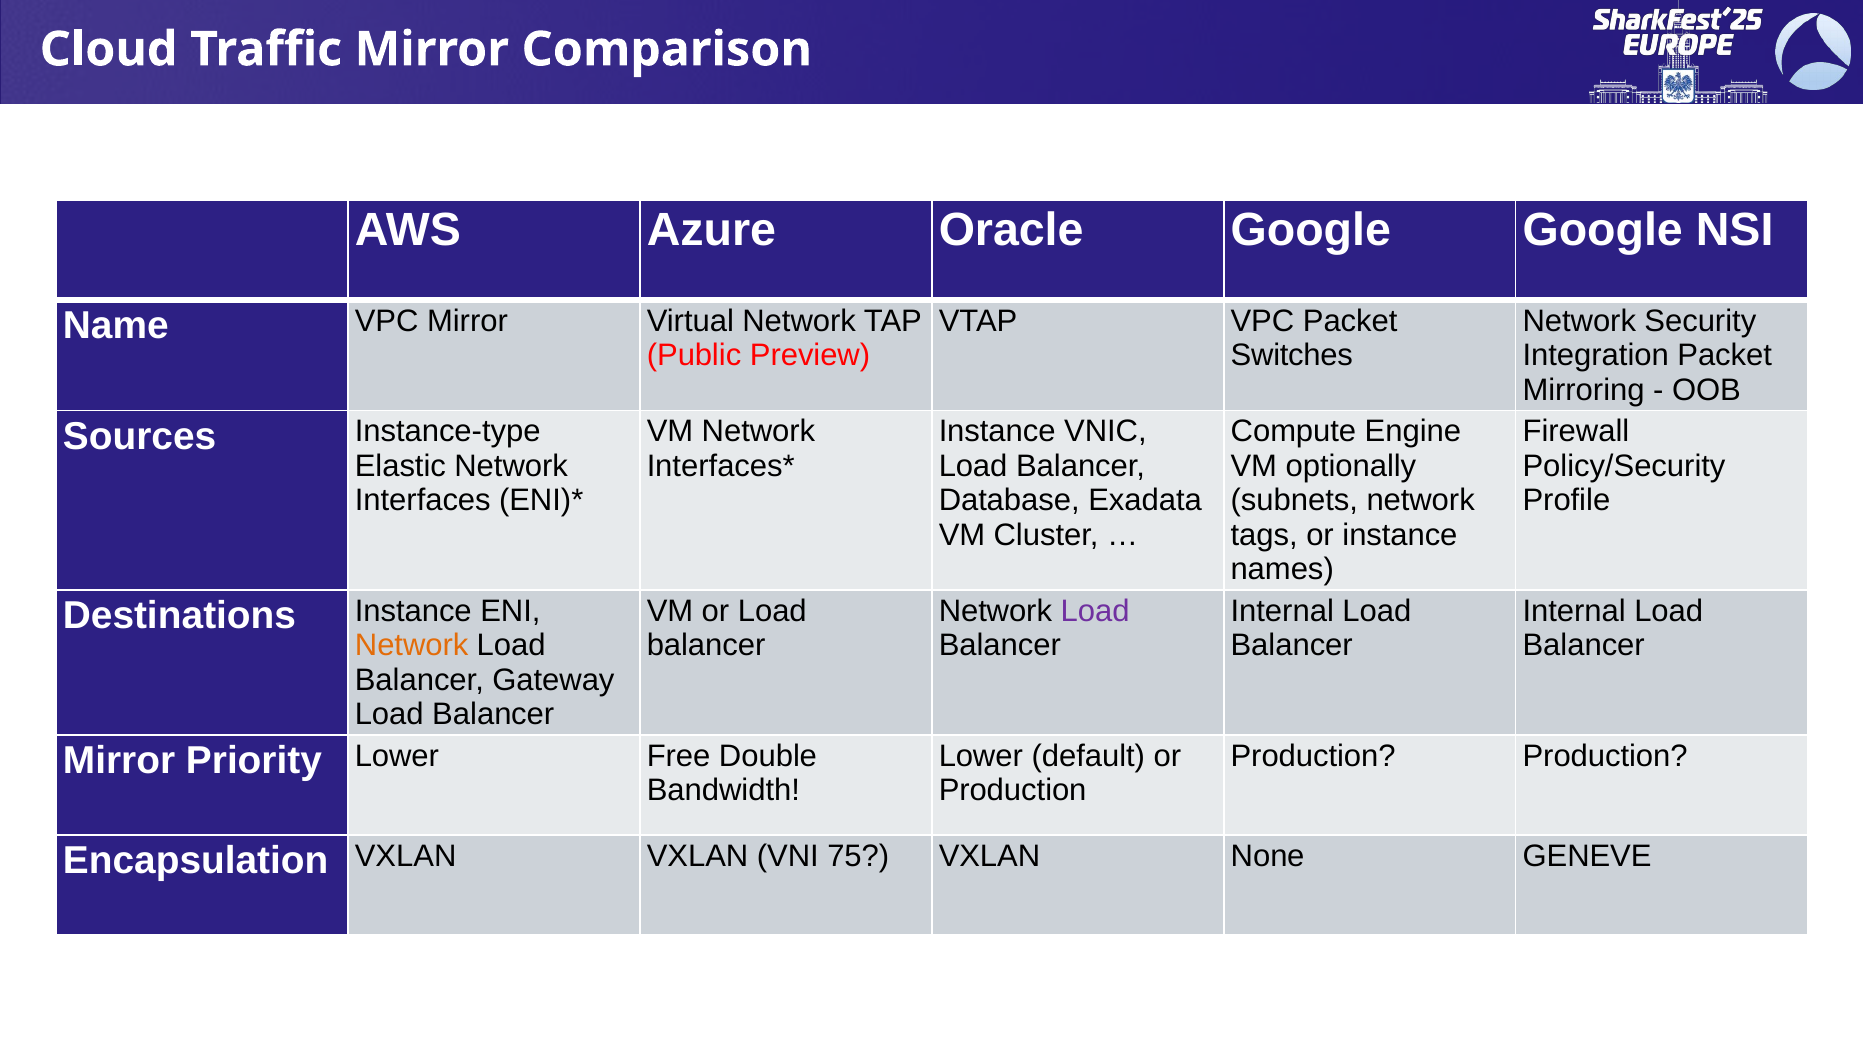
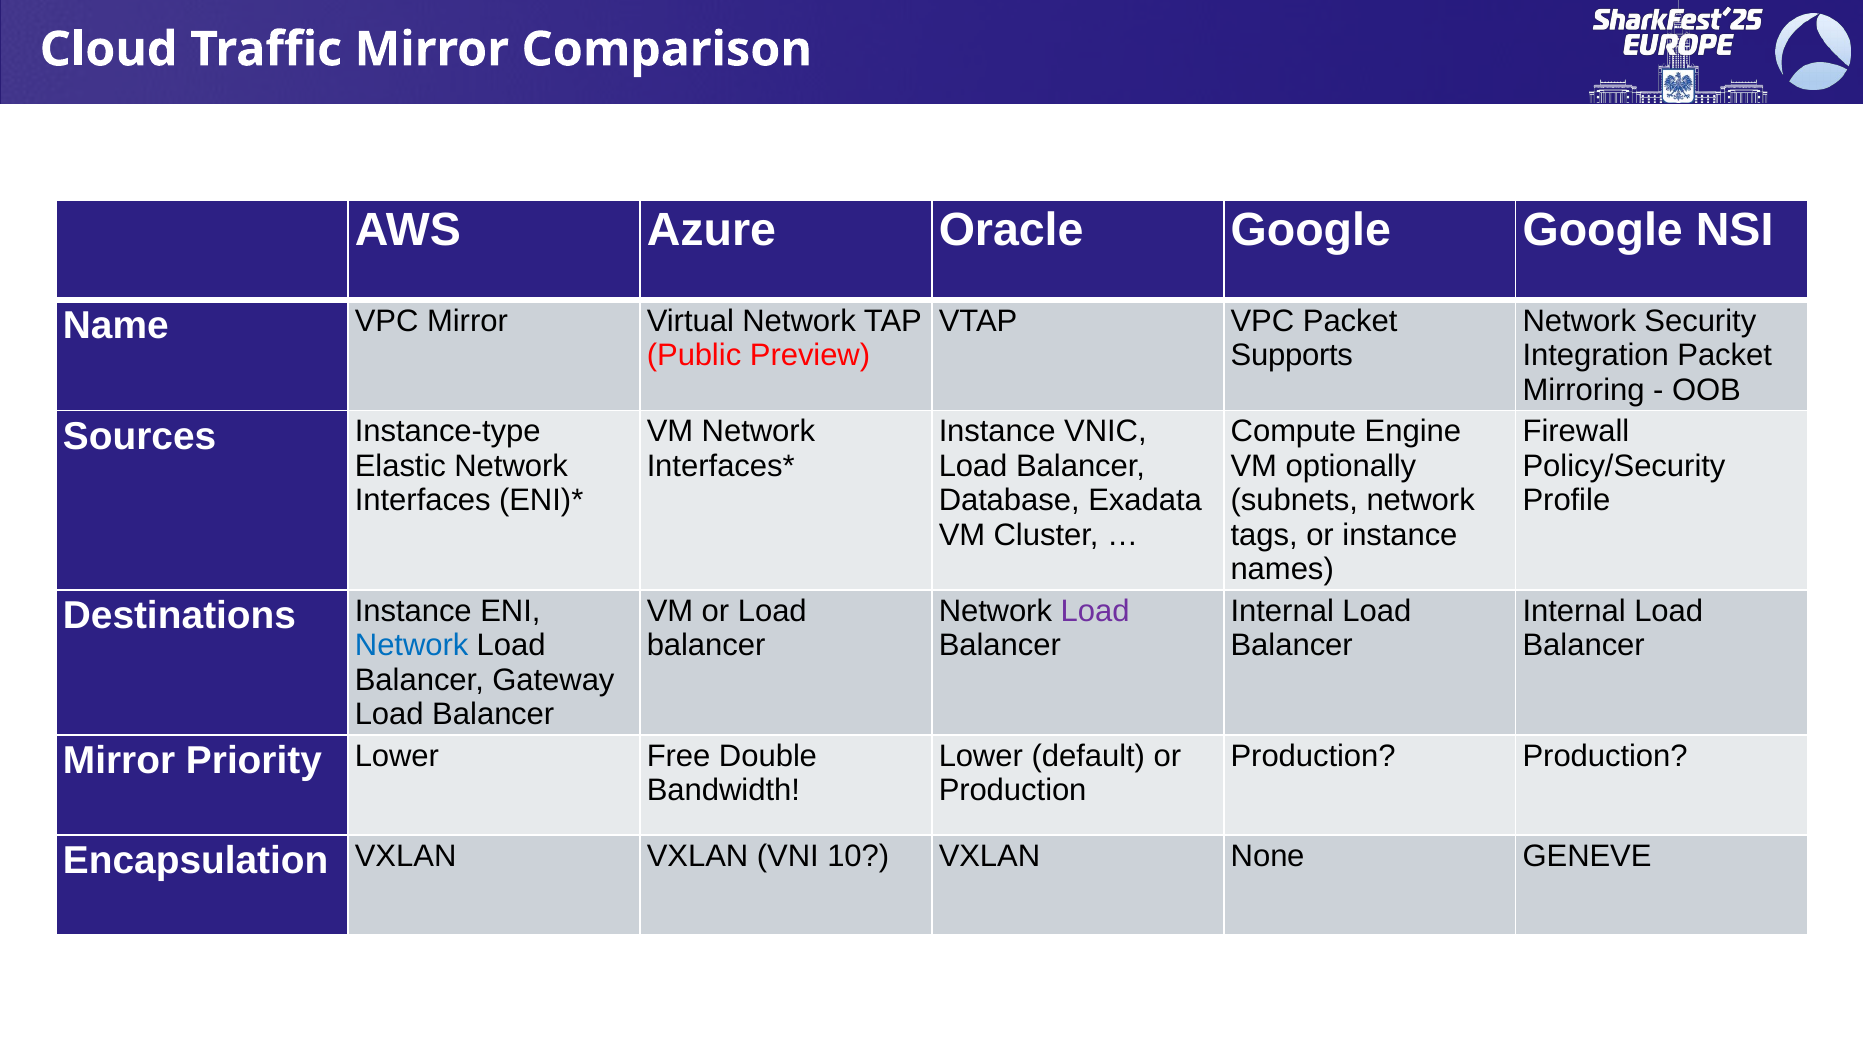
Switches: Switches -> Supports
Network at (412, 646) colour: orange -> blue
75: 75 -> 10
